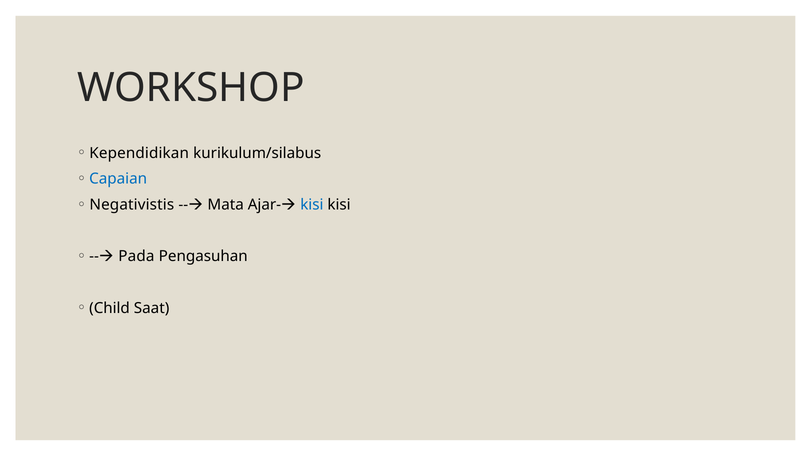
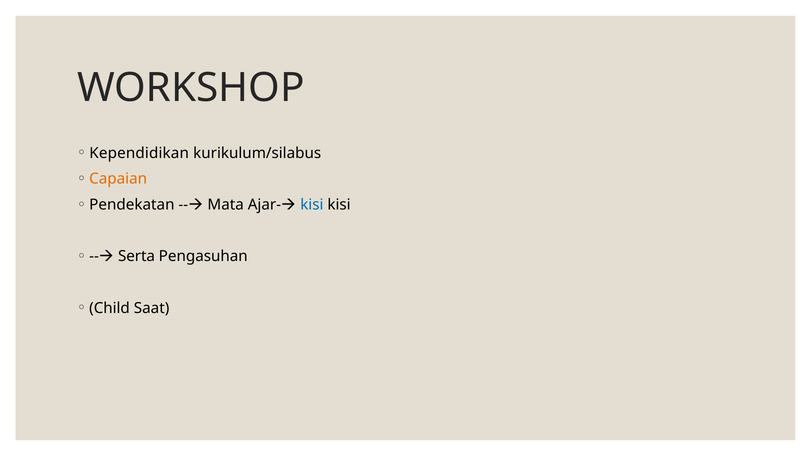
Capaian colour: blue -> orange
Negativistis: Negativistis -> Pendekatan
Pada: Pada -> Serta
